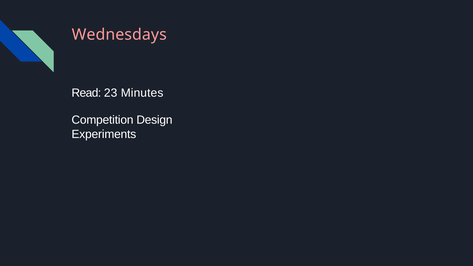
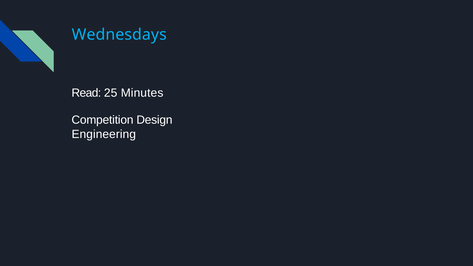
Wednesdays colour: pink -> light blue
23: 23 -> 25
Experiments: Experiments -> Engineering
